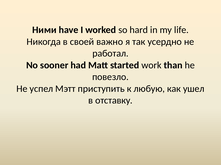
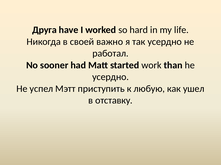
Ними: Ними -> Друга
повезло at (110, 77): повезло -> усердно
